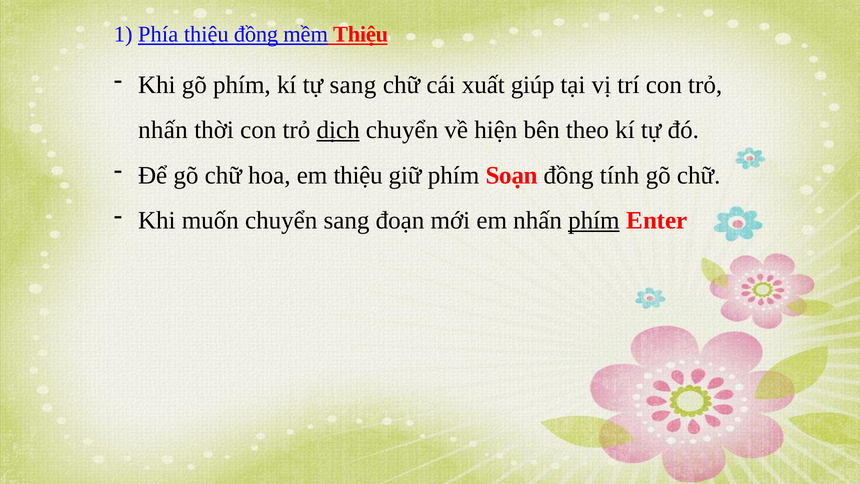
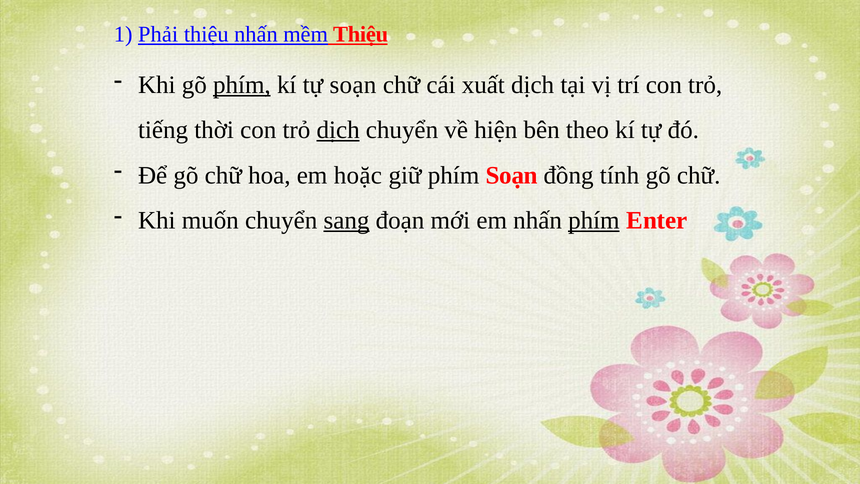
Phía: Phía -> Phải
thiệu đồng: đồng -> nhấn
phím at (242, 85) underline: none -> present
tự sang: sang -> soạn
xuất giúp: giúp -> dịch
nhấn at (163, 130): nhấn -> tiếng
em thiệu: thiệu -> hoặc
sang at (346, 220) underline: none -> present
